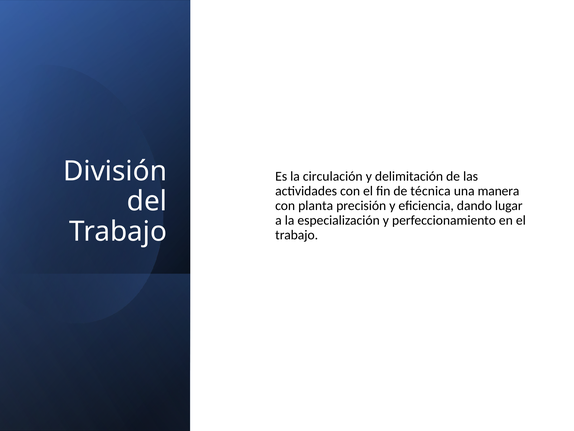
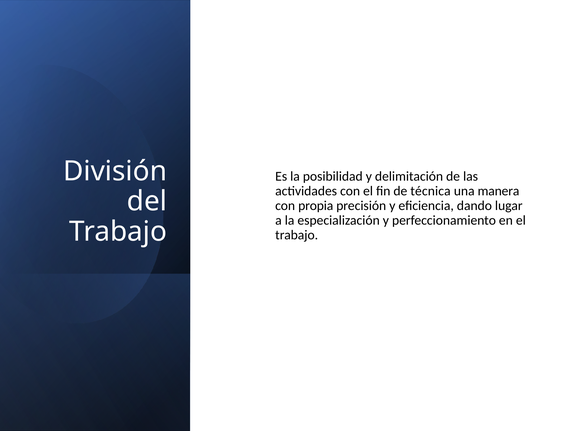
circulación: circulación -> posibilidad
planta: planta -> propia
